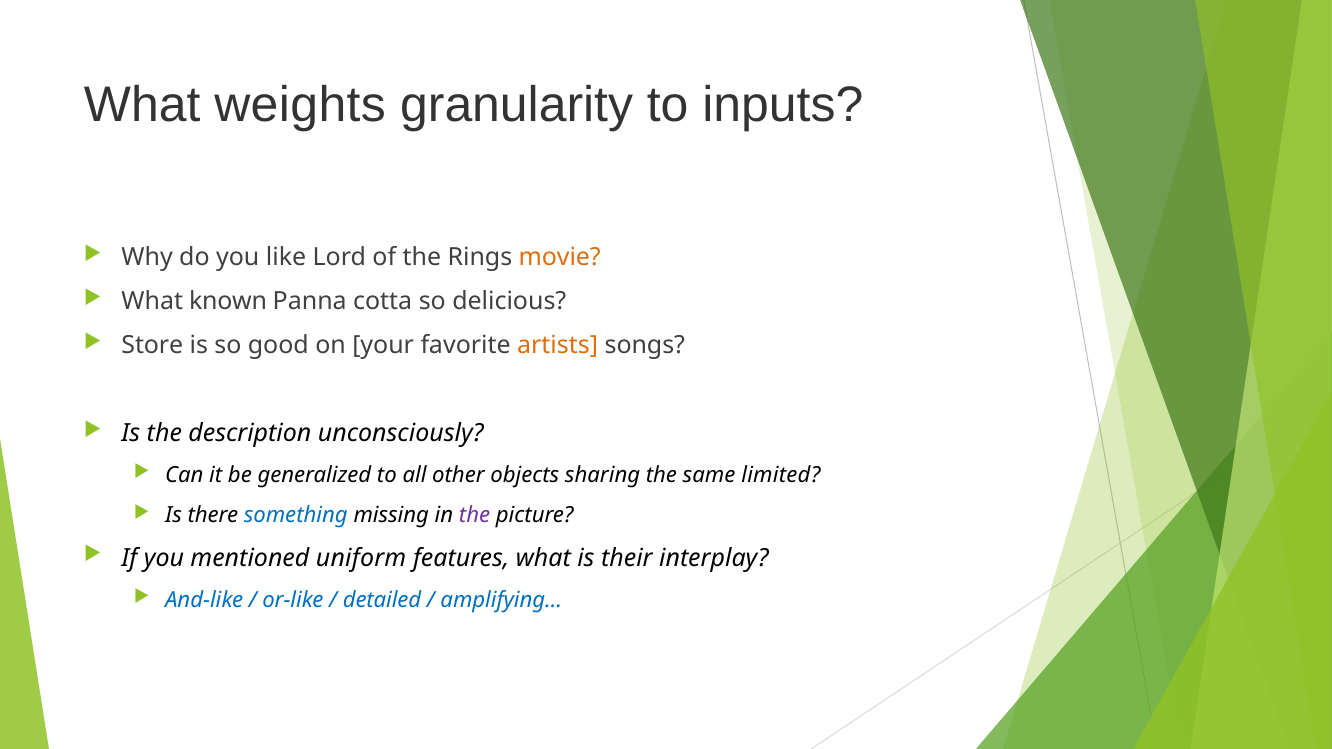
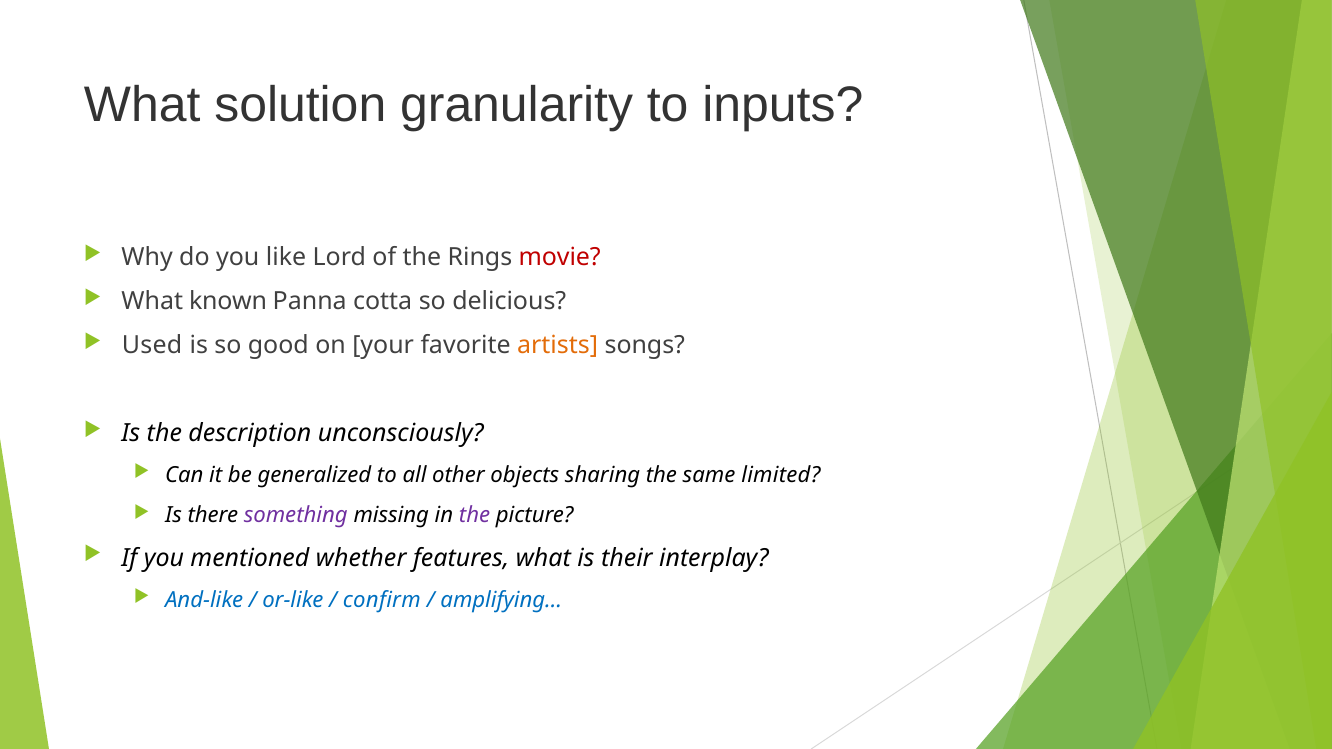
weights: weights -> solution
movie colour: orange -> red
Store: Store -> Used
something colour: blue -> purple
uniform: uniform -> whether
detailed: detailed -> confirm
